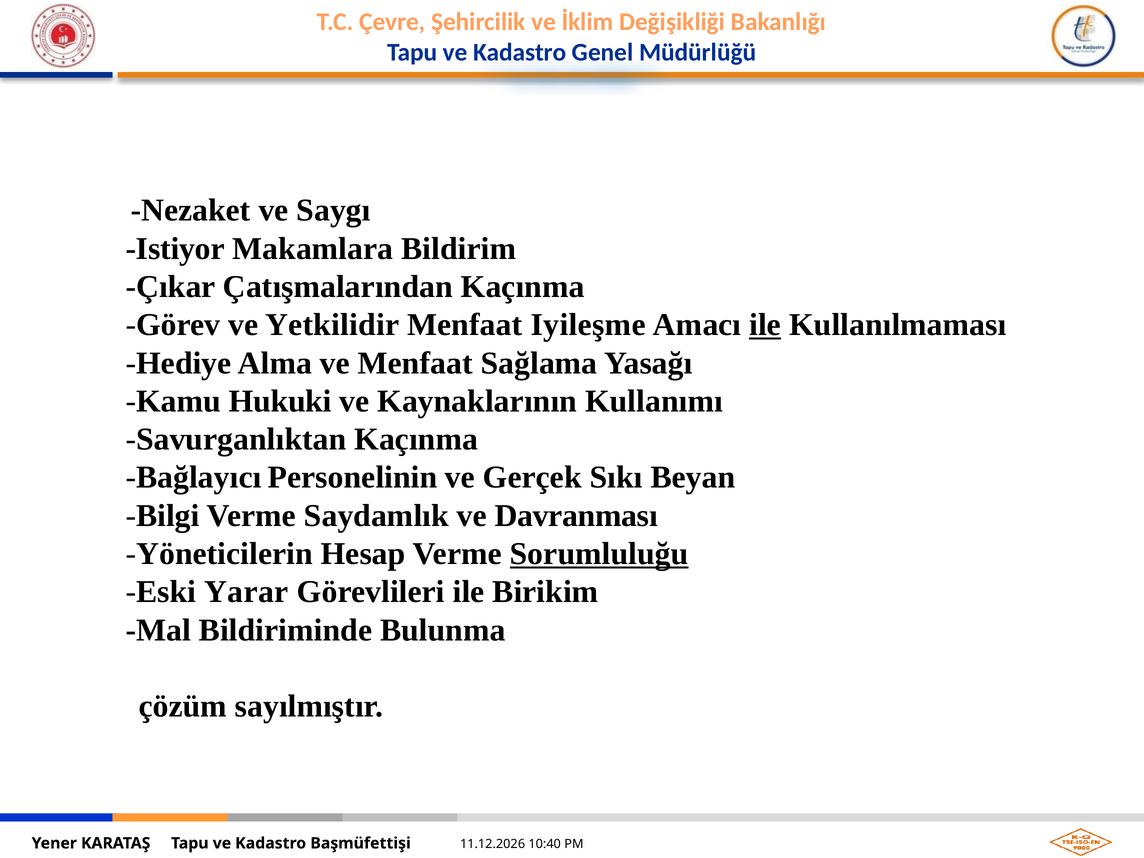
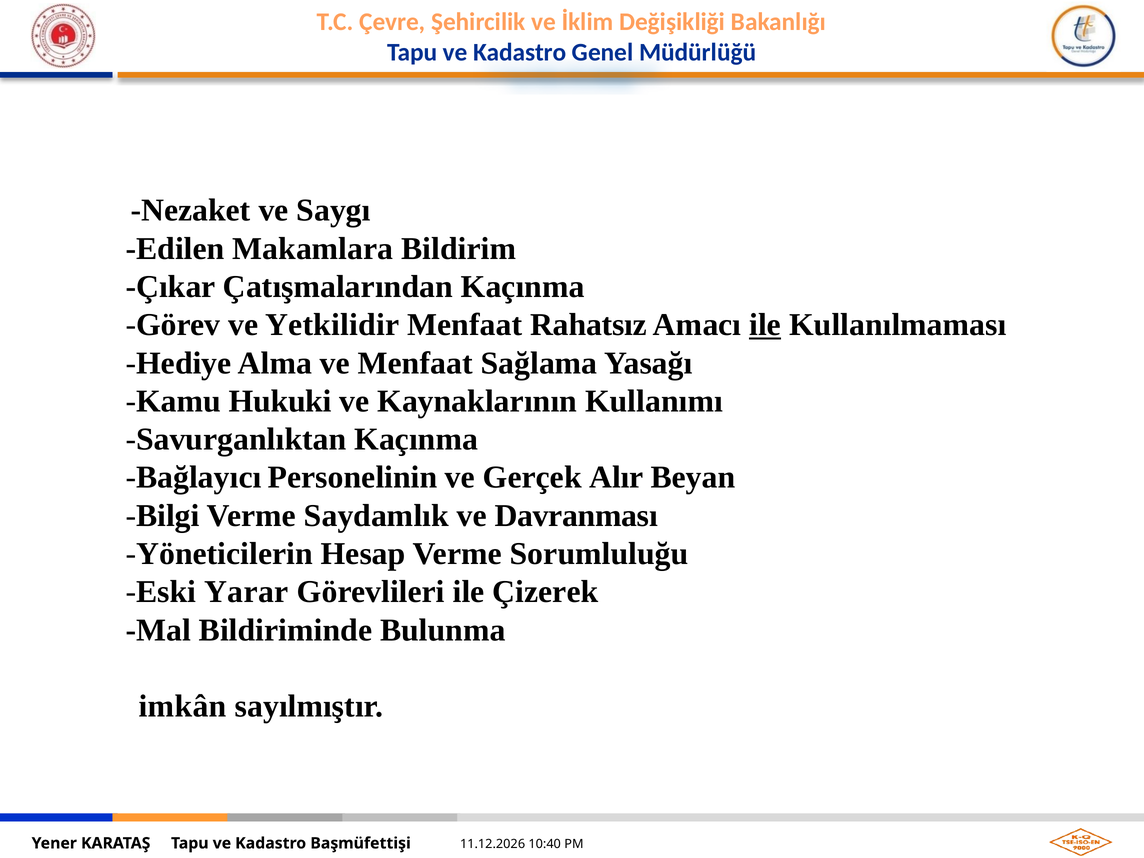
Istiyor: Istiyor -> Edilen
Iyileşme: Iyileşme -> Rahatsız
Sıkı: Sıkı -> Alır
Sorumluluğu underline: present -> none
Birikim: Birikim -> Çizerek
çözüm: çözüm -> imkân
